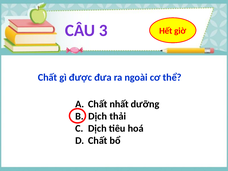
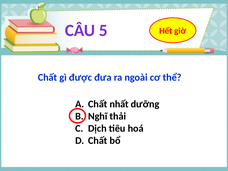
3: 3 -> 5
Dịch at (98, 116): Dịch -> Nghĩ
